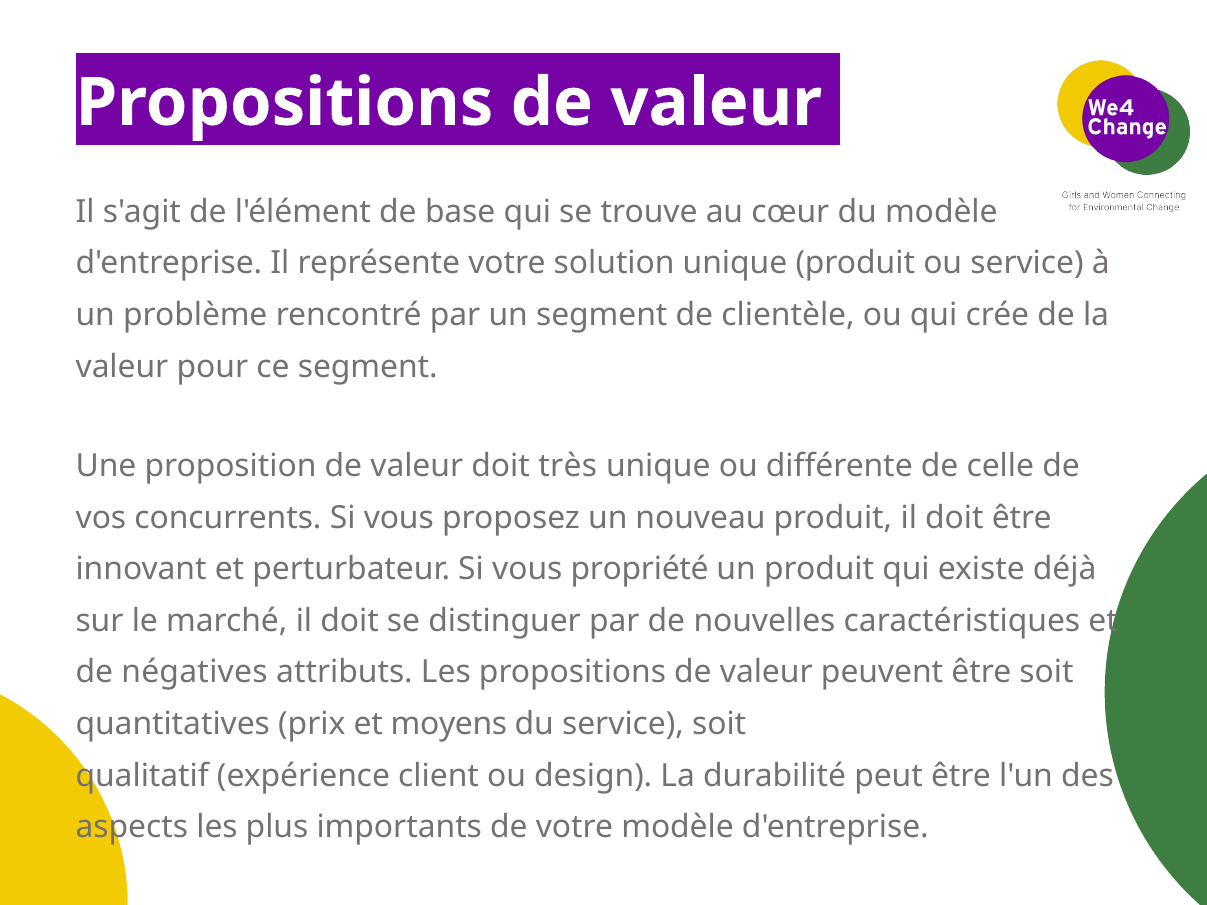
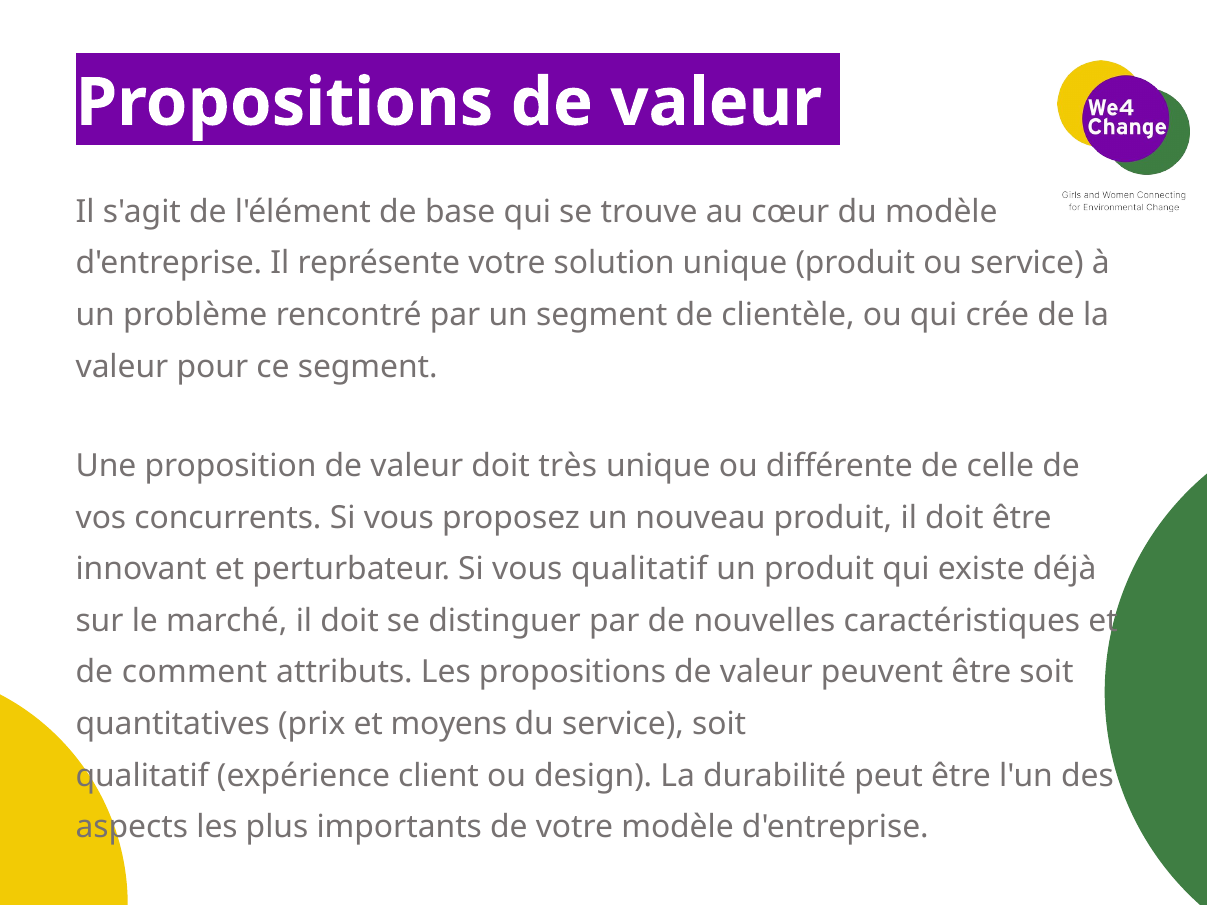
vous propriété: propriété -> qualitatif
négatives: négatives -> comment
